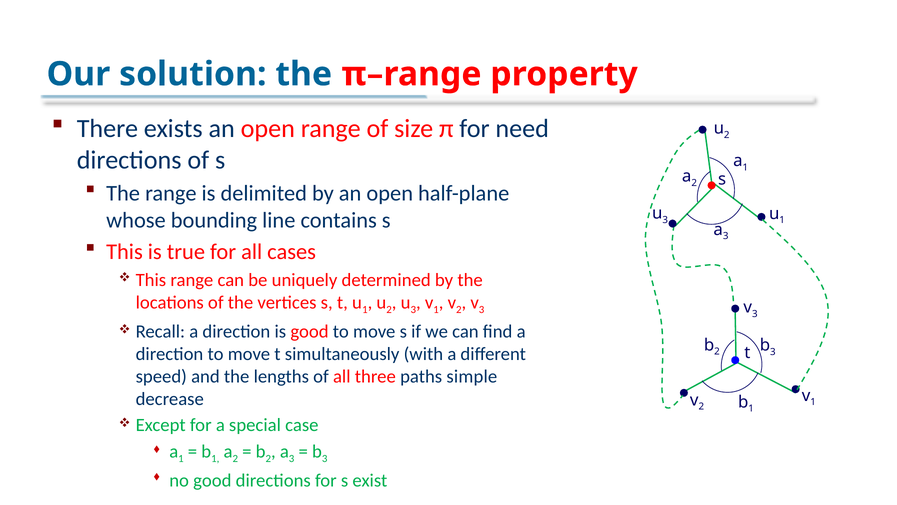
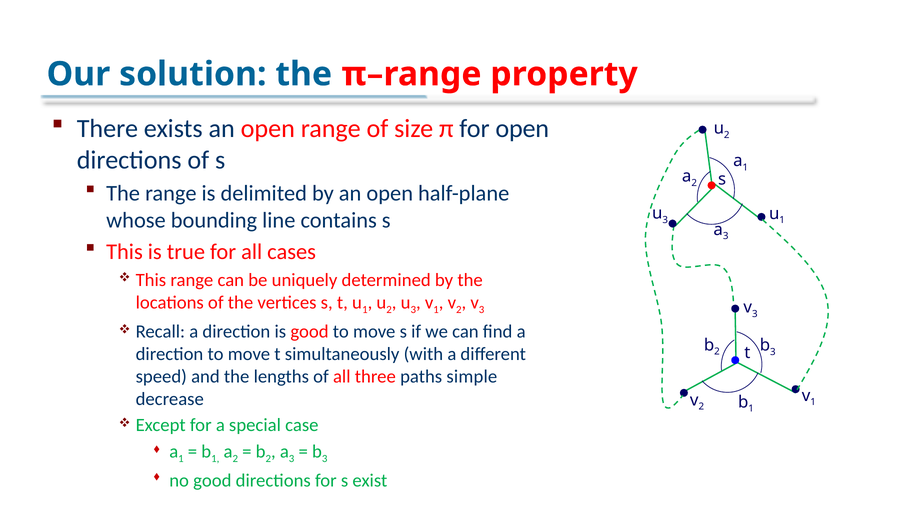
for need: need -> open
